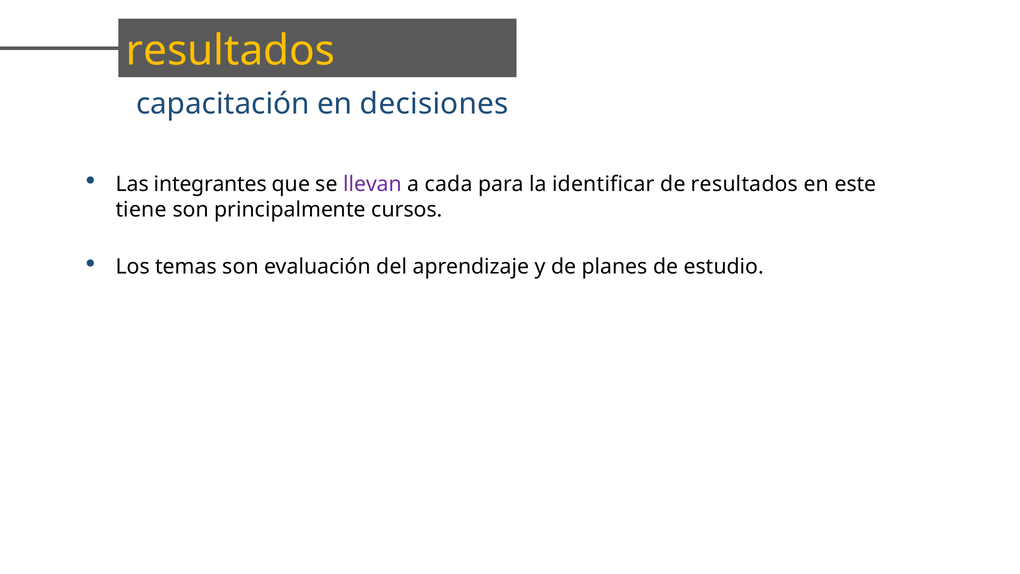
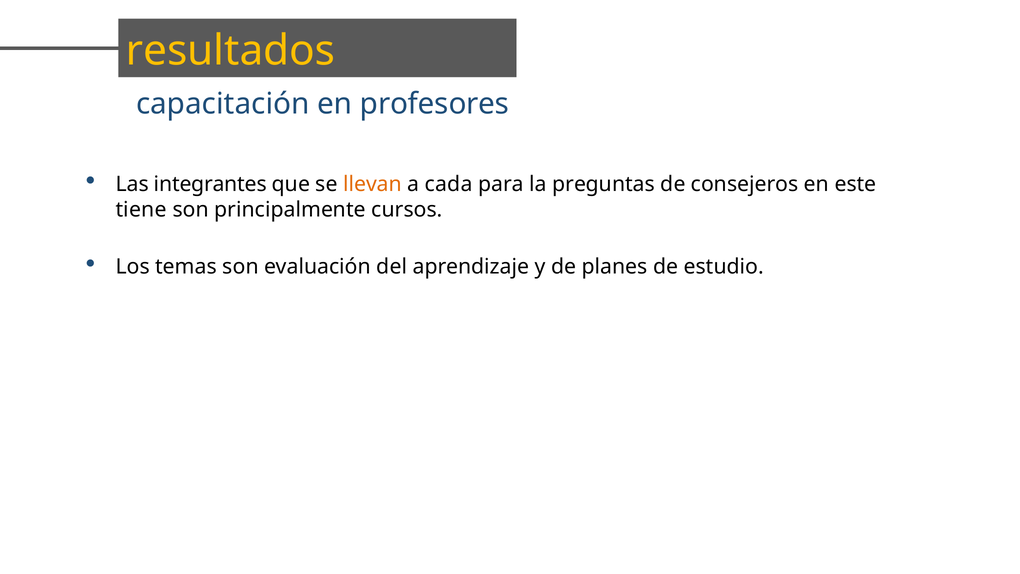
decisiones: decisiones -> profesores
llevan colour: purple -> orange
identificar: identificar -> preguntas
de resultados: resultados -> consejeros
